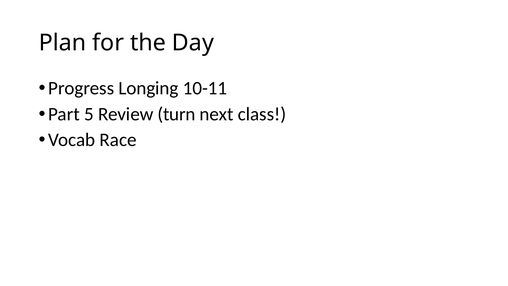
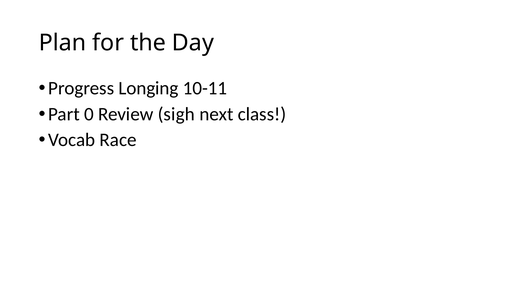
5: 5 -> 0
turn: turn -> sigh
